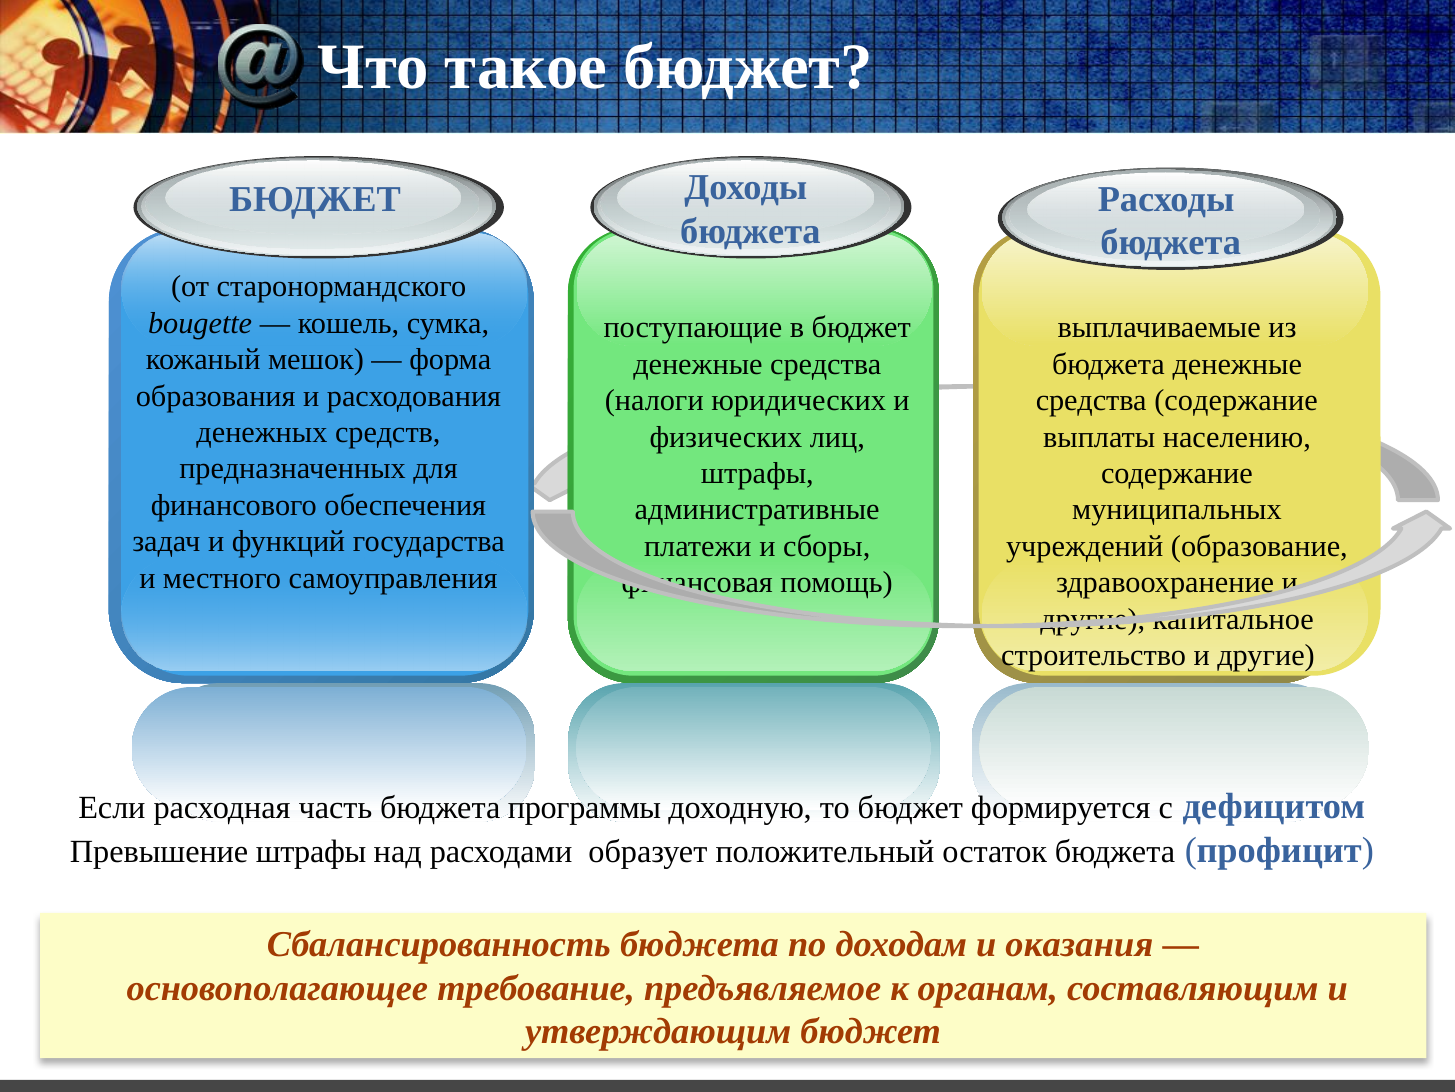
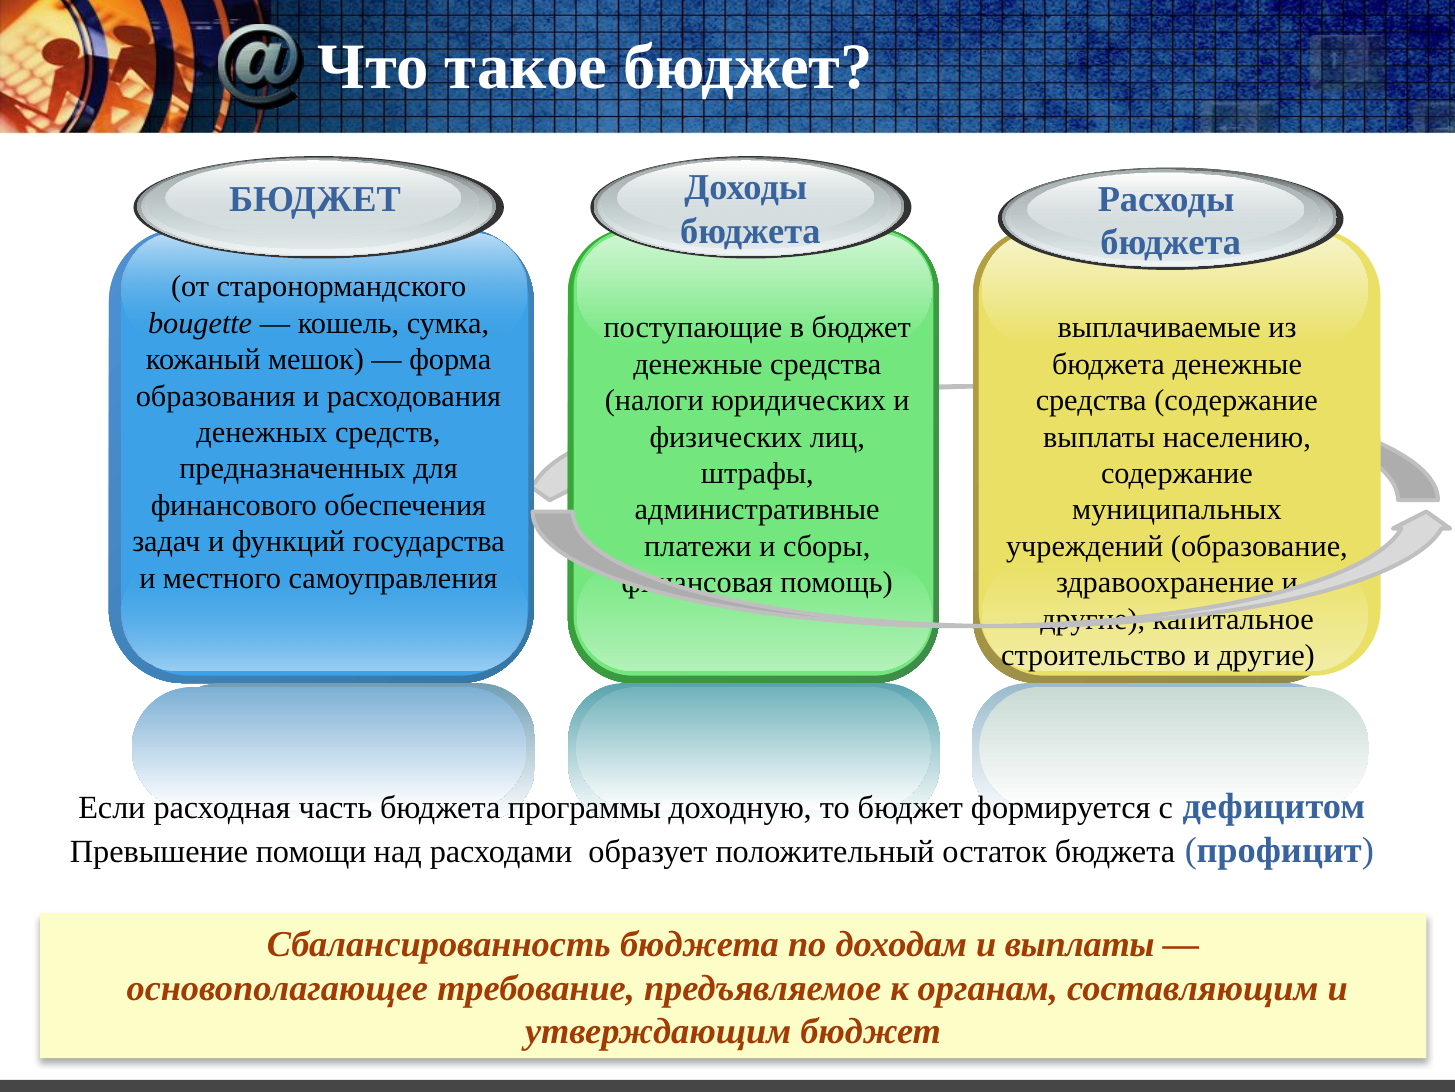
Превышение штрафы: штрафы -> помощи
и оказания: оказания -> выплаты
